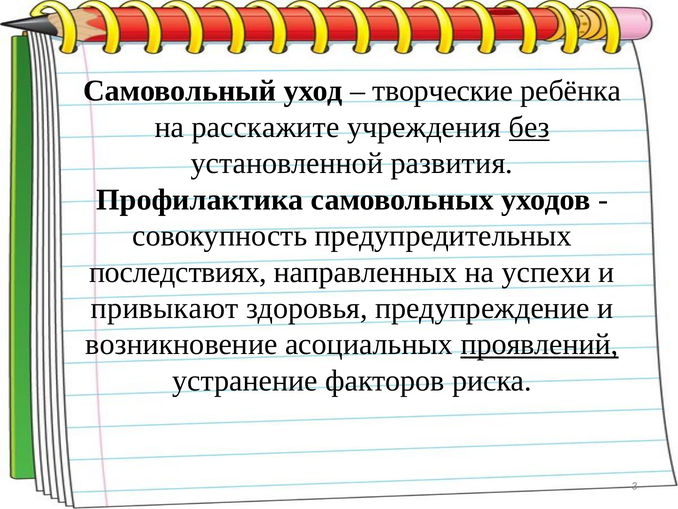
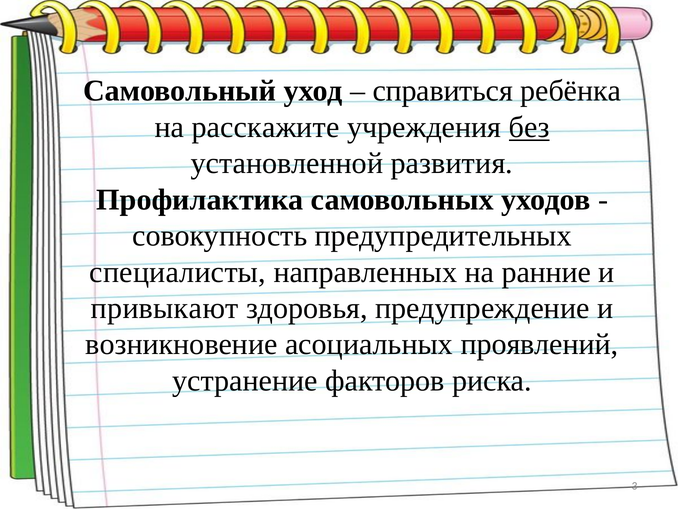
творческие: творческие -> справиться
последствиях: последствиях -> специалисты
успехи: успехи -> ранние
проявлений underline: present -> none
